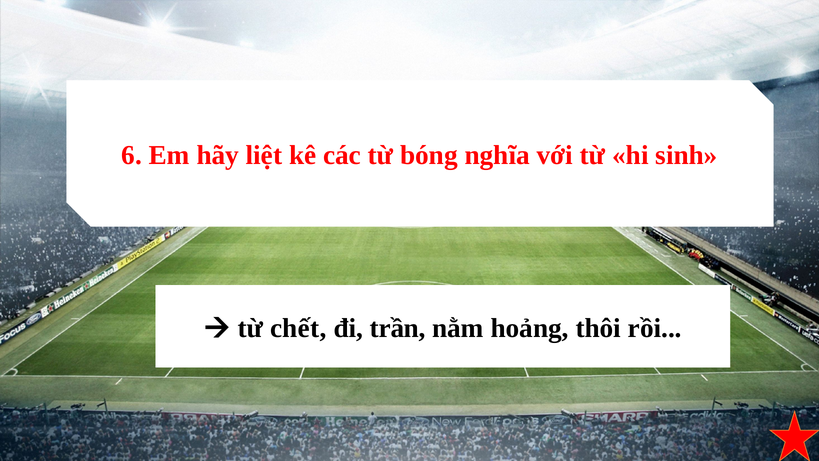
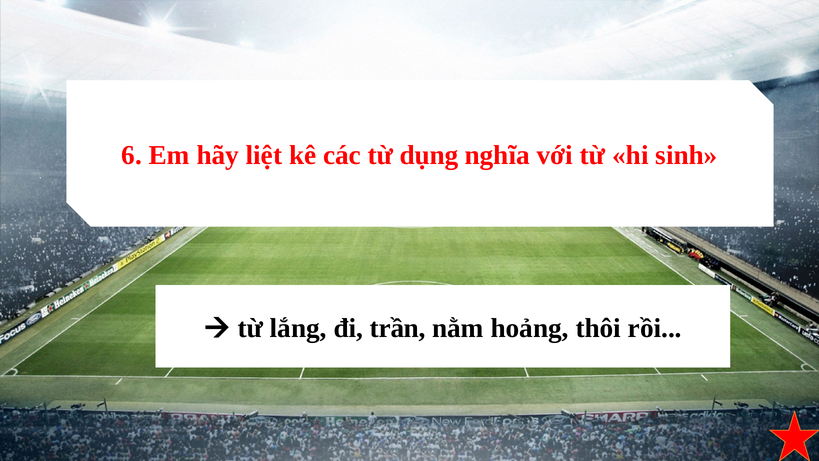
bóng: bóng -> dụng
chết: chết -> lắng
